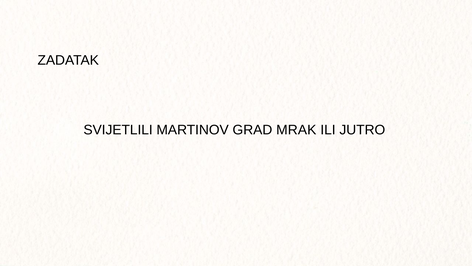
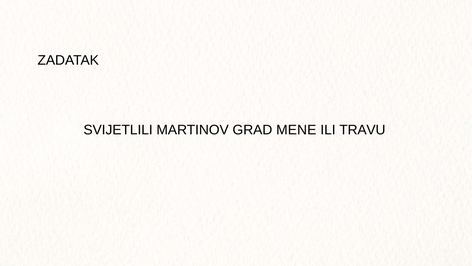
MRAK: MRAK -> MENE
JUTRO: JUTRO -> TRAVU
